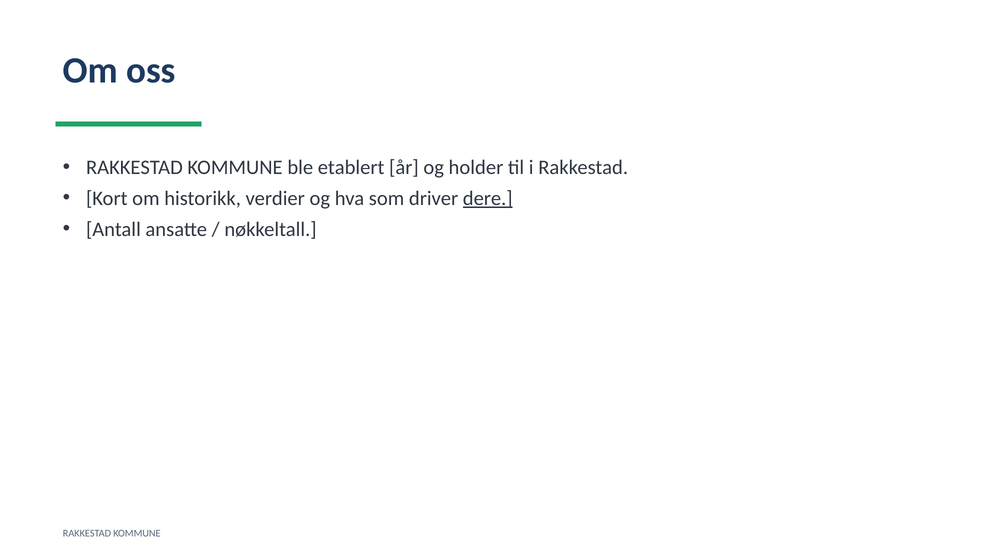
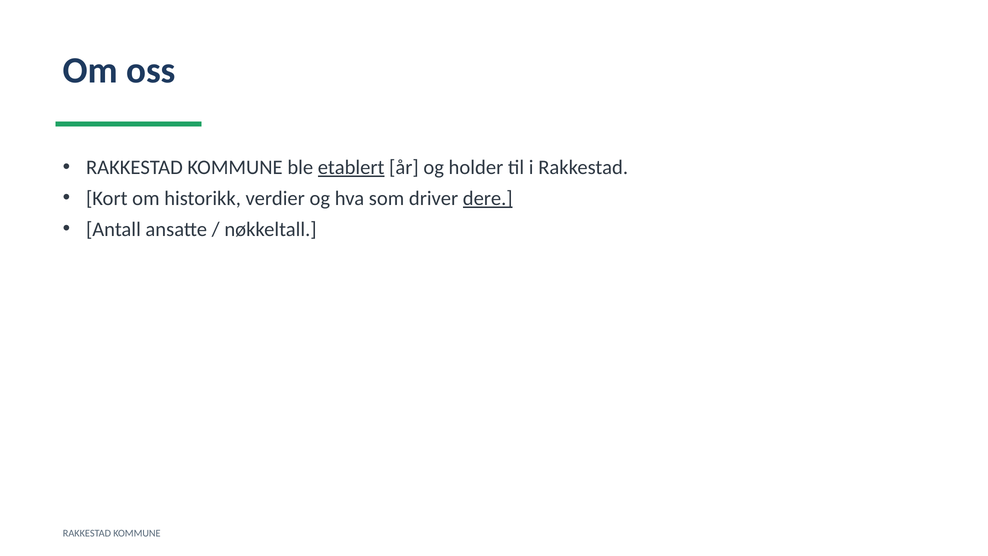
etablert underline: none -> present
